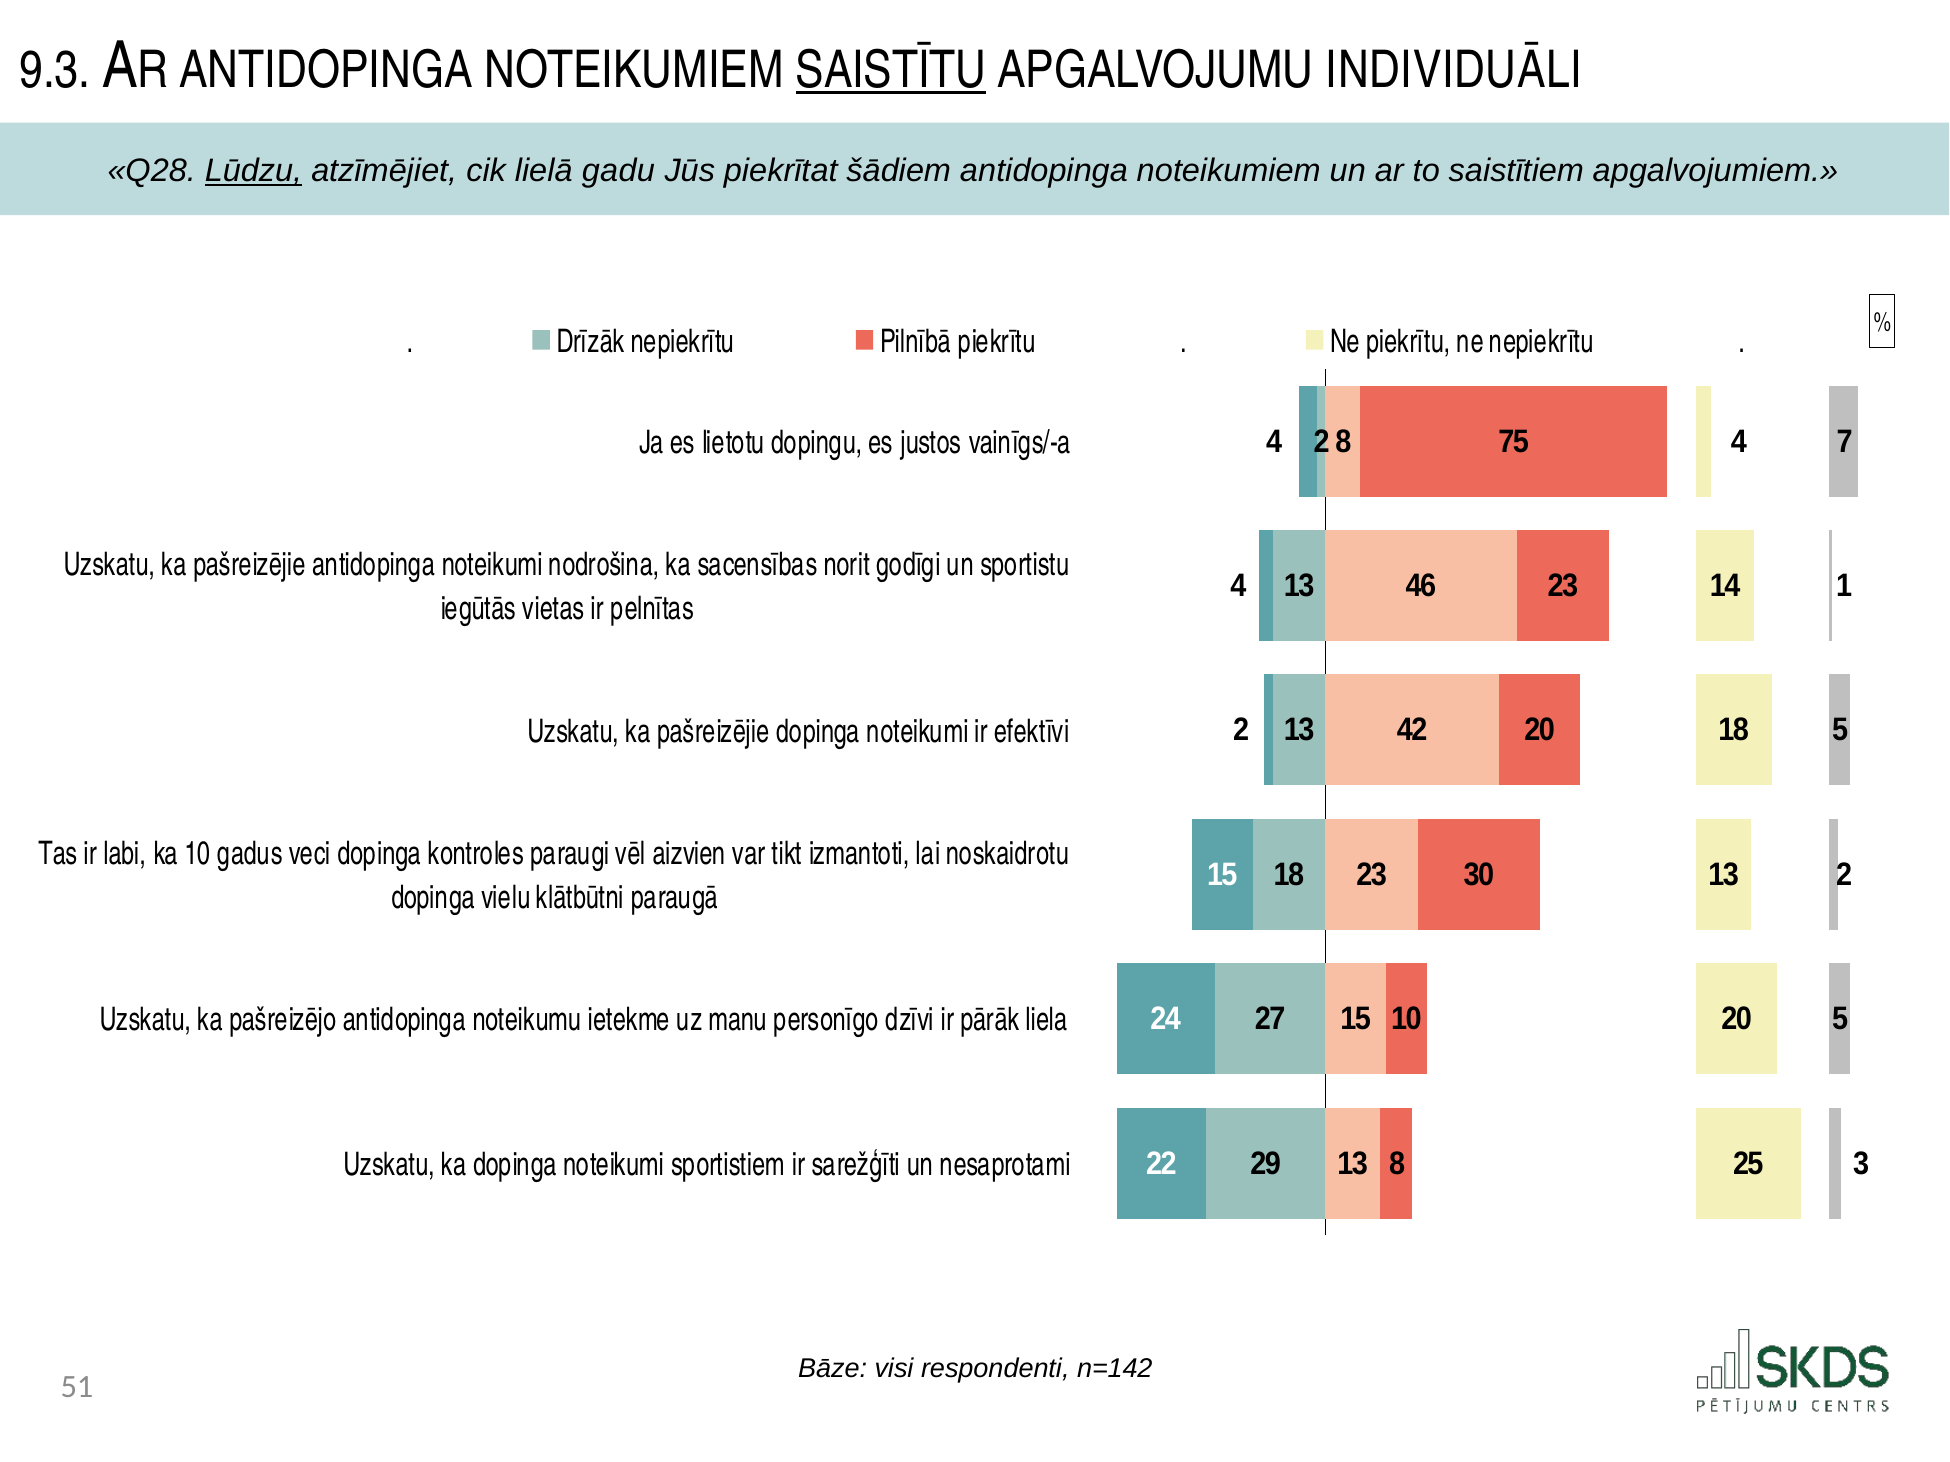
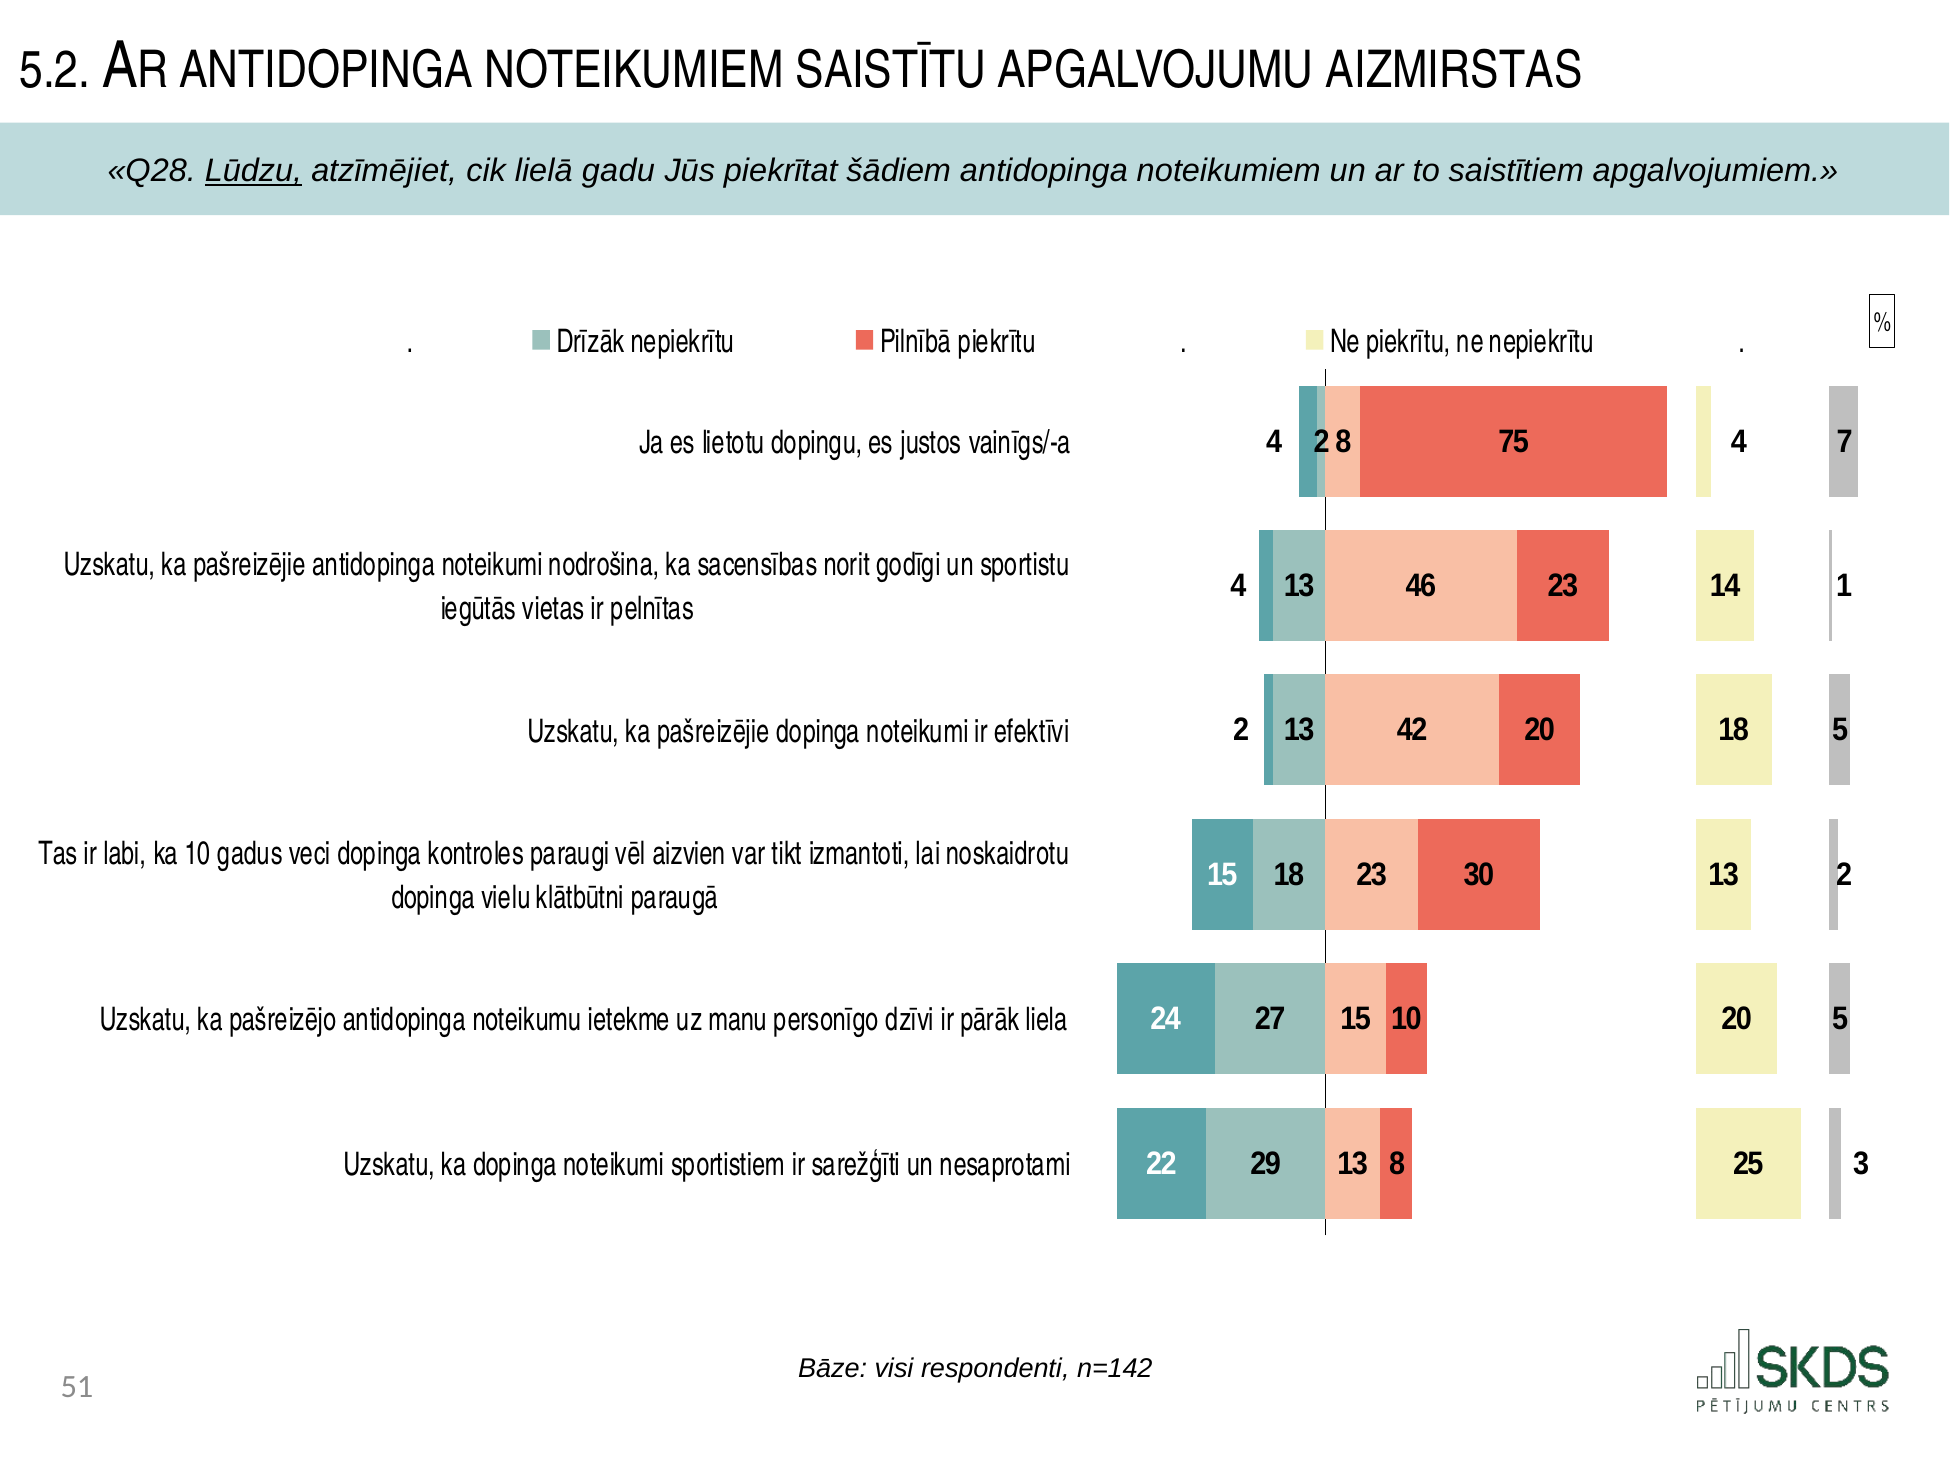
9.3: 9.3 -> 5.2
SAISTĪTU underline: present -> none
INDIVIDUĀLI: INDIVIDUĀLI -> AIZMIRSTAS
